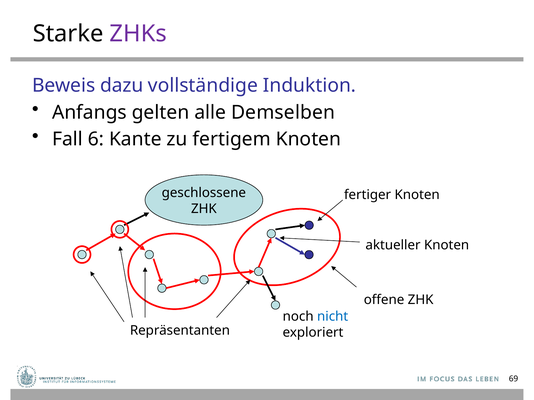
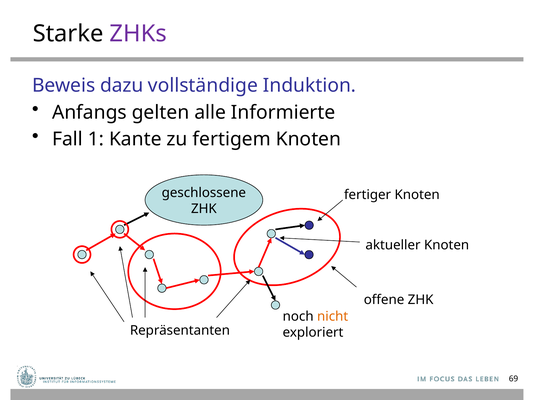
Demselben: Demselben -> Informierte
6: 6 -> 1
nicht colour: blue -> orange
